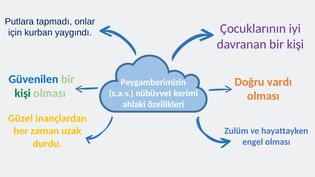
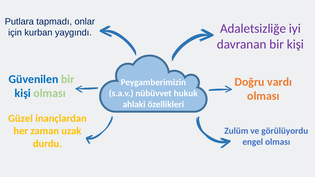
Çocuklarının: Çocuklarının -> Adaletsizliğe
kişi at (23, 93) colour: green -> blue
kerimi: kerimi -> hukuk
hayattayken: hayattayken -> görülüyordu
